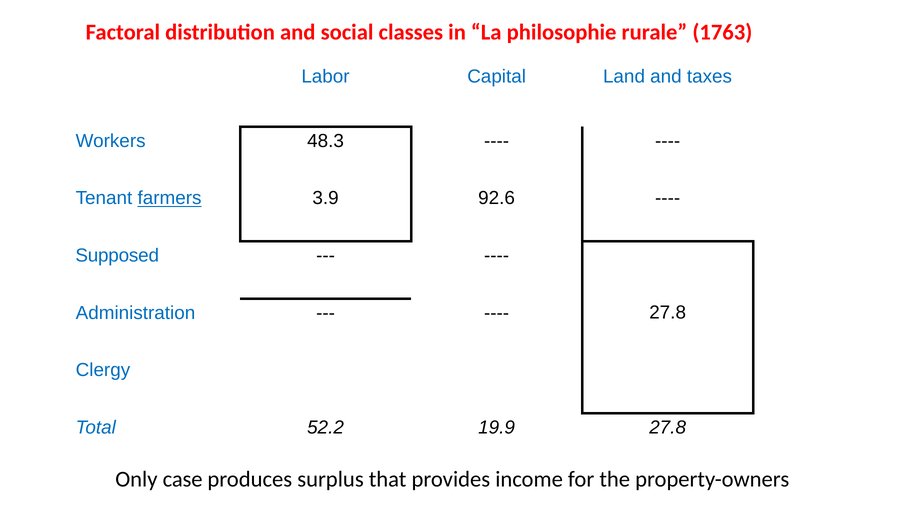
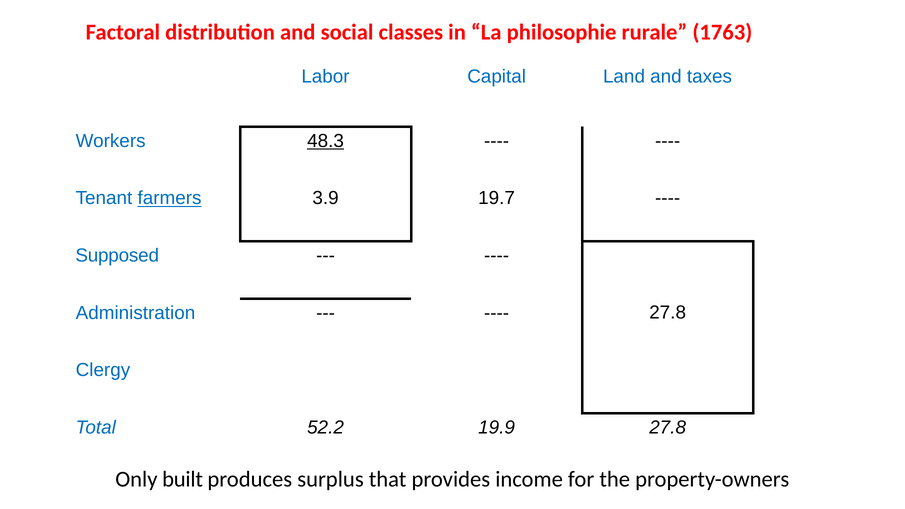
48.3 underline: none -> present
92.6: 92.6 -> 19.7
case: case -> built
